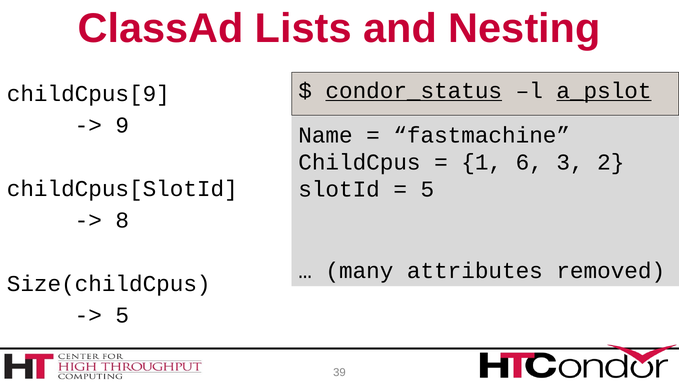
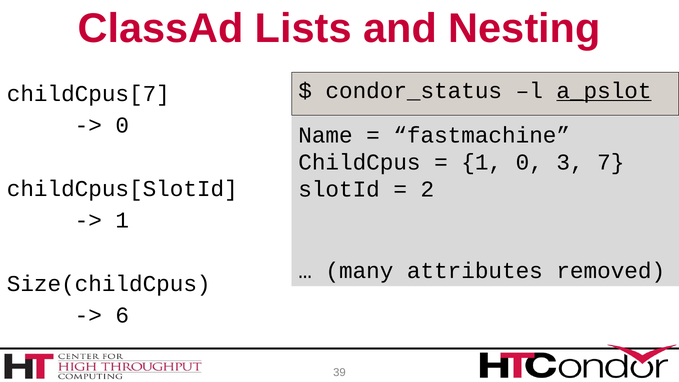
condor_status underline: present -> none
childCpus[9: childCpus[9 -> childCpus[7
9 at (122, 125): 9 -> 0
1 6: 6 -> 0
2: 2 -> 7
5 at (427, 189): 5 -> 2
8 at (122, 220): 8 -> 1
5 at (122, 315): 5 -> 6
